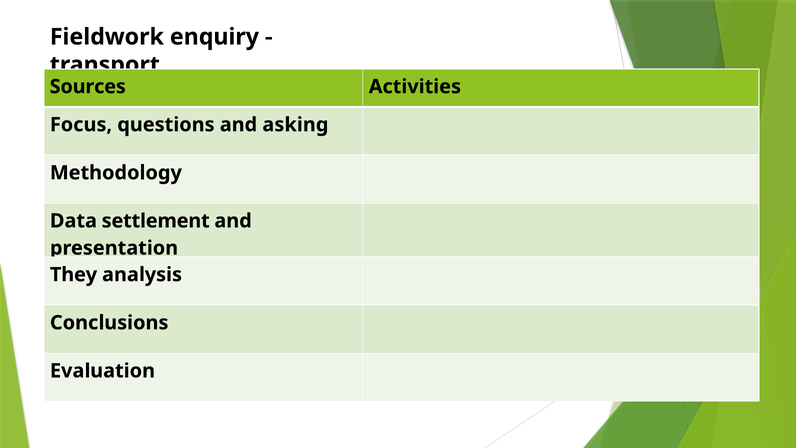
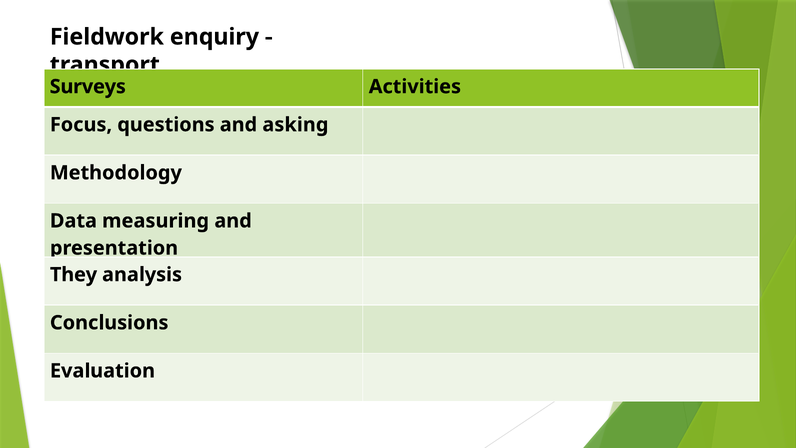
Sources: Sources -> Surveys
settlement: settlement -> measuring
